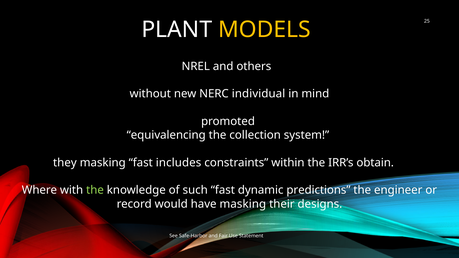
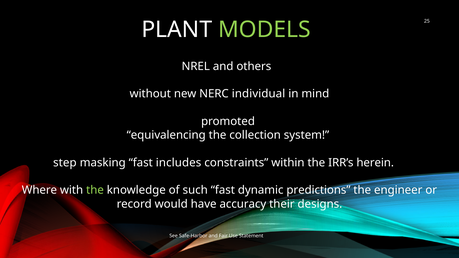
MODELS colour: yellow -> light green
they: they -> step
obtain: obtain -> herein
have masking: masking -> accuracy
